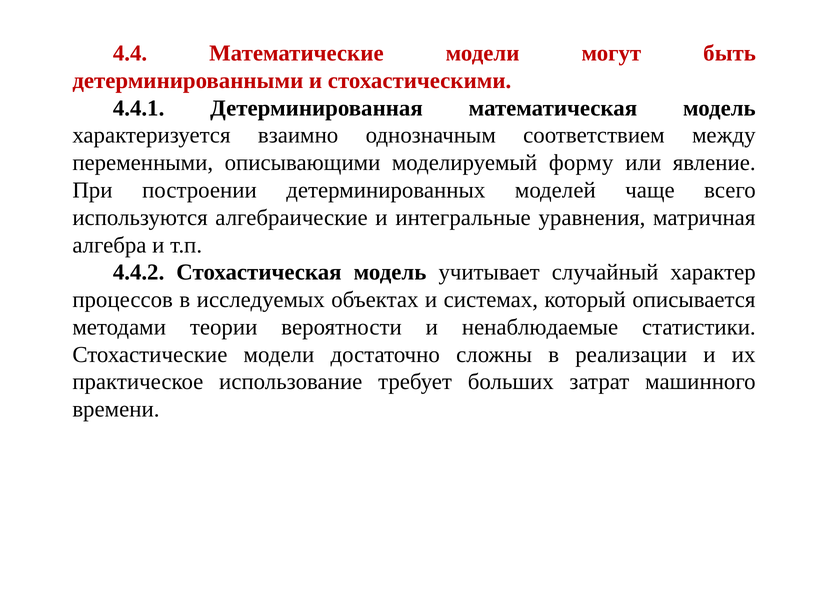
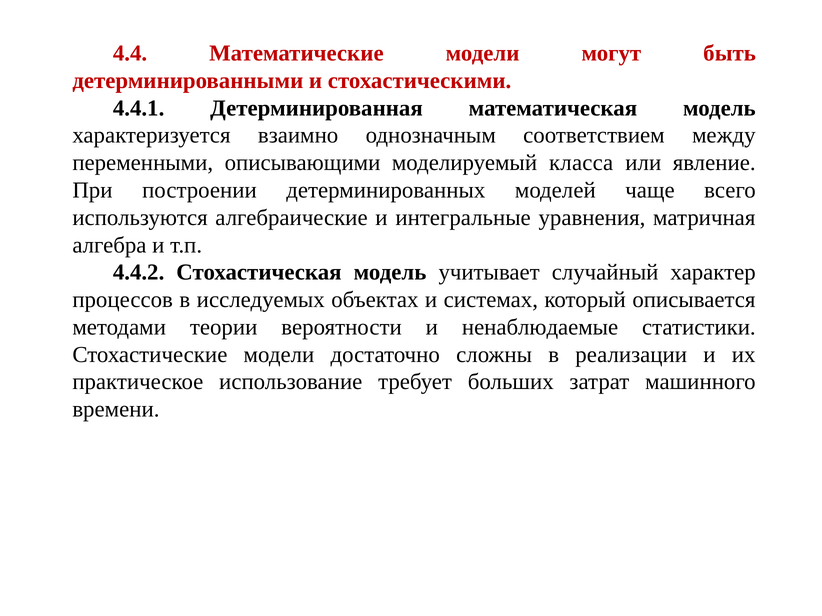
форму: форму -> класса
